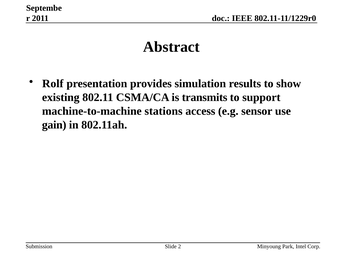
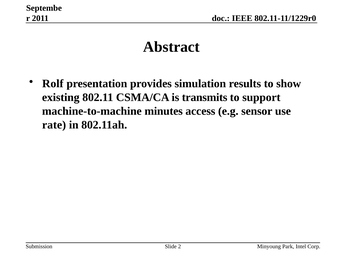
stations: stations -> minutes
gain: gain -> rate
